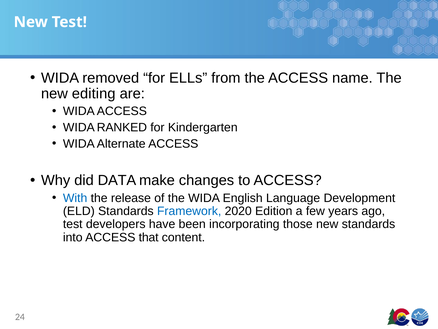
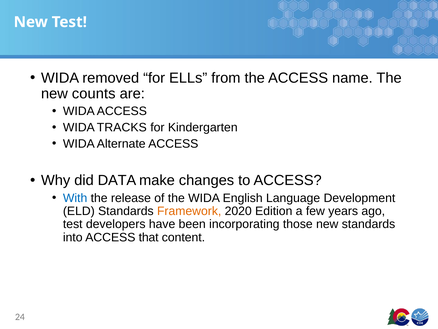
editing: editing -> counts
RANKED: RANKED -> TRACKS
Framework colour: blue -> orange
